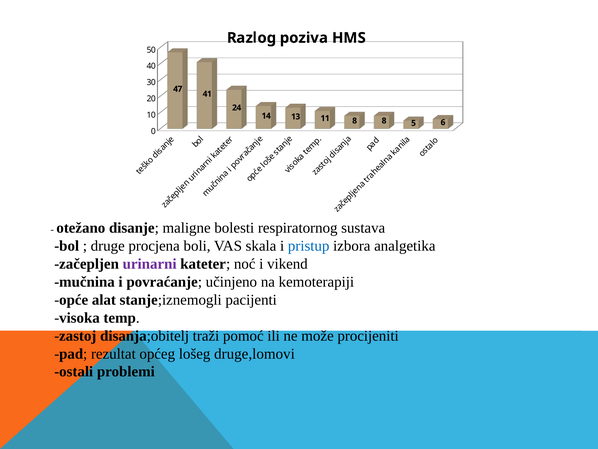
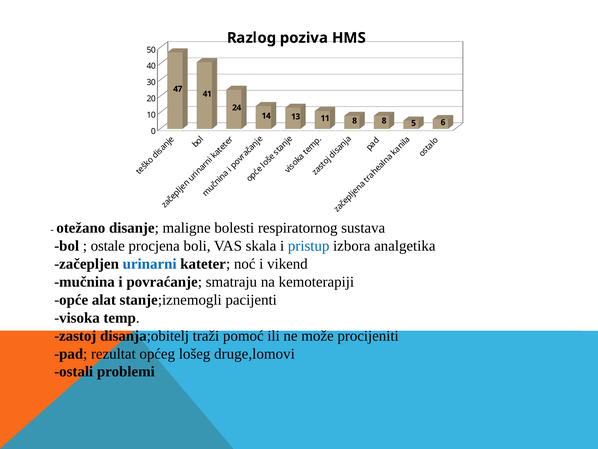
druge: druge -> ostale
urinarni colour: purple -> blue
učinjeno: učinjeno -> smatraju
